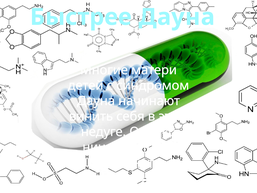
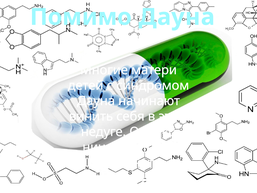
Быстрее: Быстрее -> Помимо
